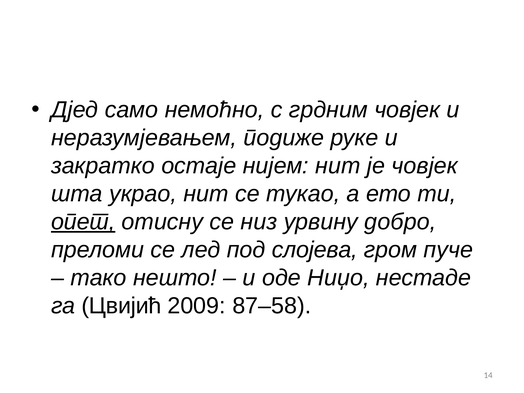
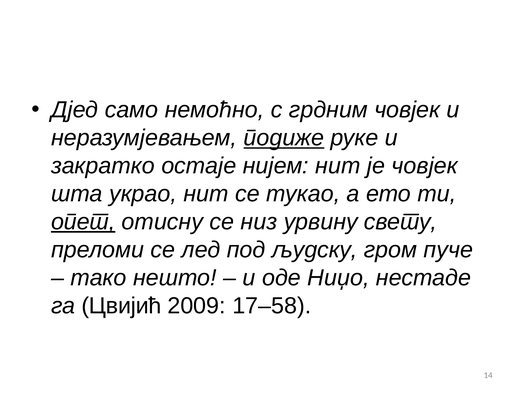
подиже underline: none -> present
добро: добро -> свету
слојева: слојева -> људску
87–58: 87–58 -> 17–58
